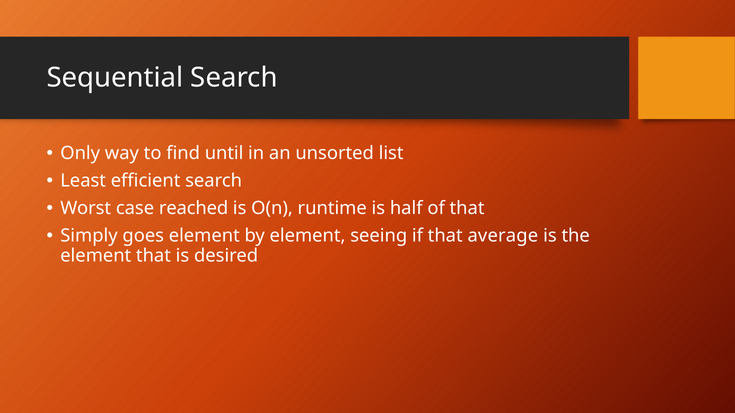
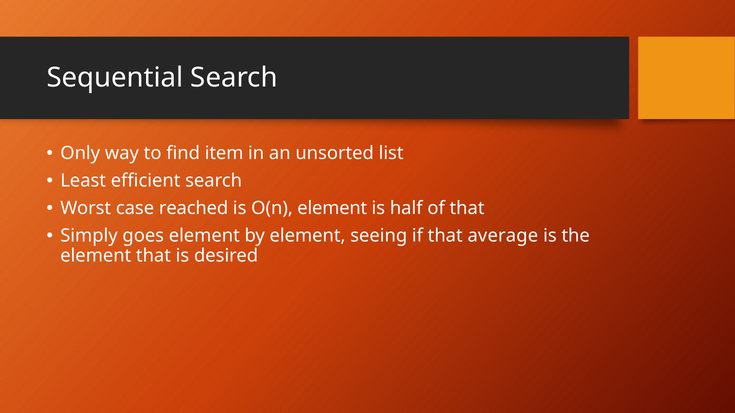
until: until -> item
O(n runtime: runtime -> element
